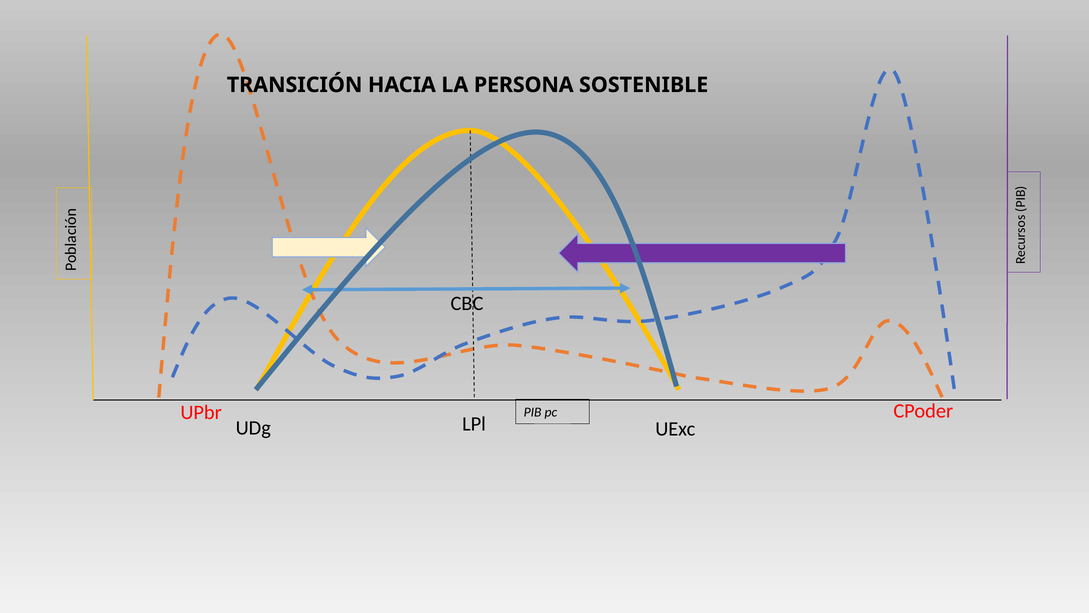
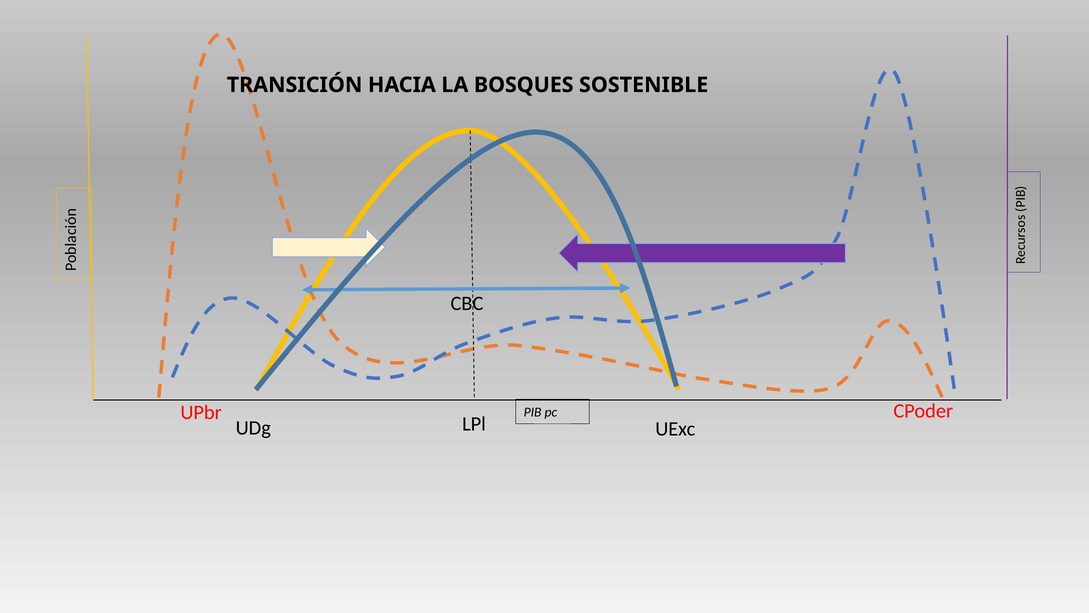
PERSONA: PERSONA -> BOSQUES
